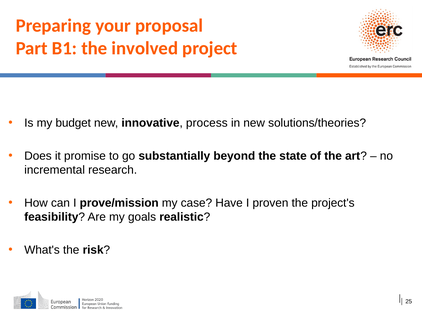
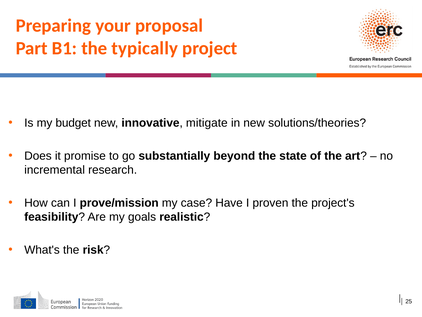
involved: involved -> typically
process: process -> mitigate
